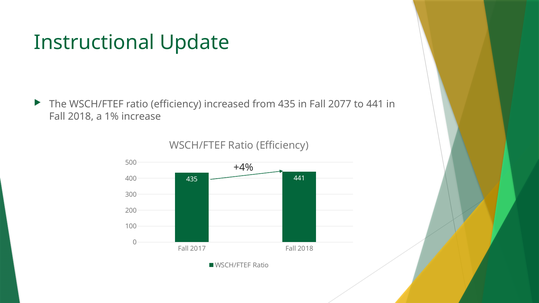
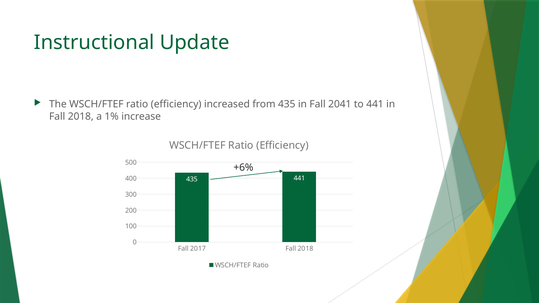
2077: 2077 -> 2041
+4%: +4% -> +6%
